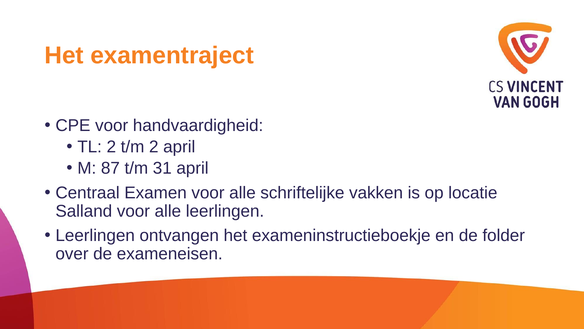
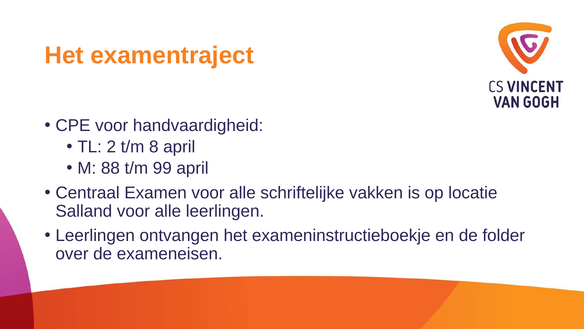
t/m 2: 2 -> 8
87: 87 -> 88
31: 31 -> 99
